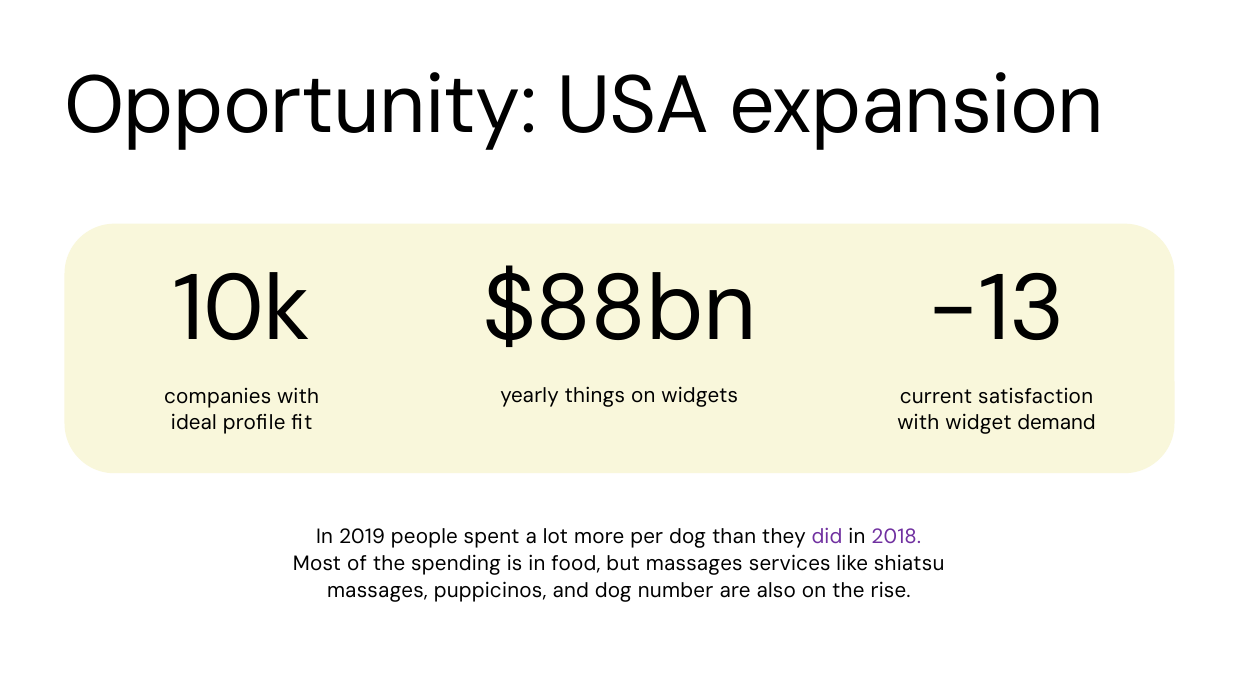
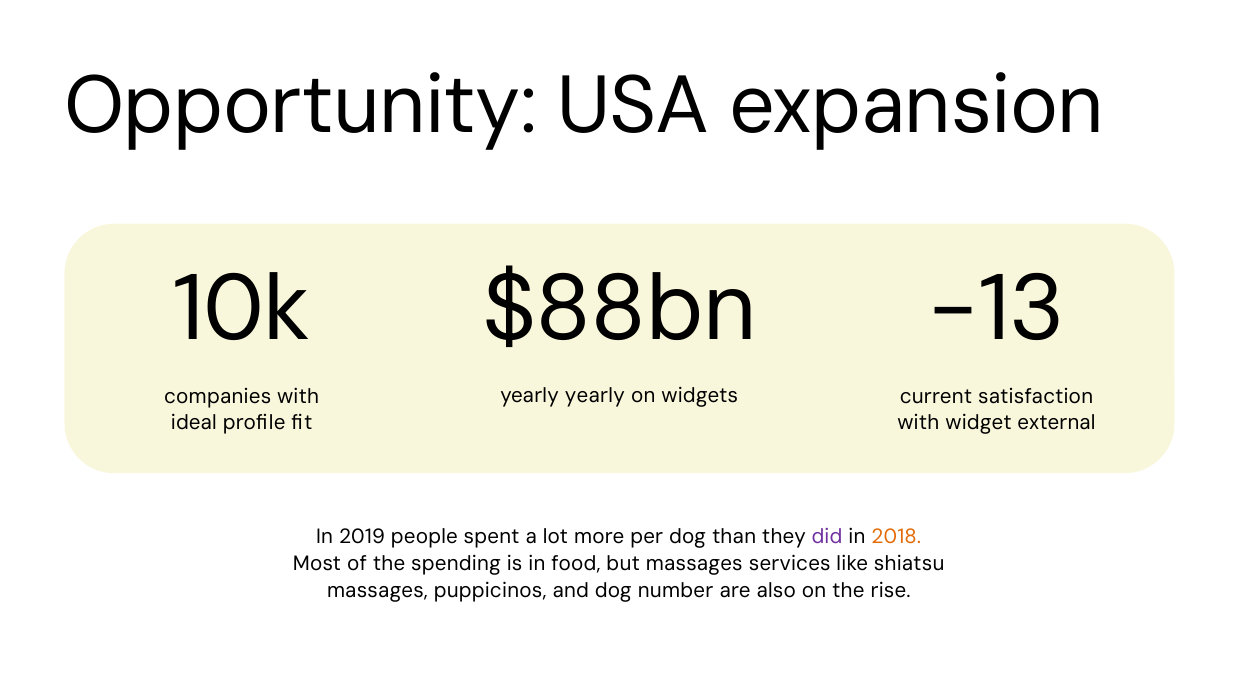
yearly things: things -> yearly
demand: demand -> external
2018 colour: purple -> orange
